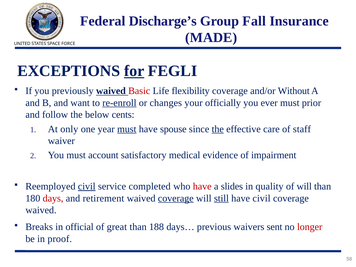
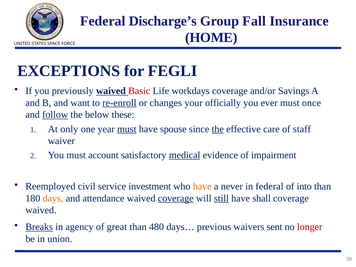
MADE: MADE -> HOME
for underline: present -> none
flexibility: flexibility -> workdays
Without: Without -> Savings
prior: prior -> once
follow underline: none -> present
cents: cents -> these
medical underline: none -> present
civil at (87, 186) underline: present -> none
completed: completed -> investment
have at (202, 186) colour: red -> orange
slides: slides -> never
in quality: quality -> federal
of will: will -> into
days colour: red -> orange
retirement: retirement -> attendance
have civil: civil -> shall
Breaks underline: none -> present
official: official -> agency
188: 188 -> 480
proof: proof -> union
